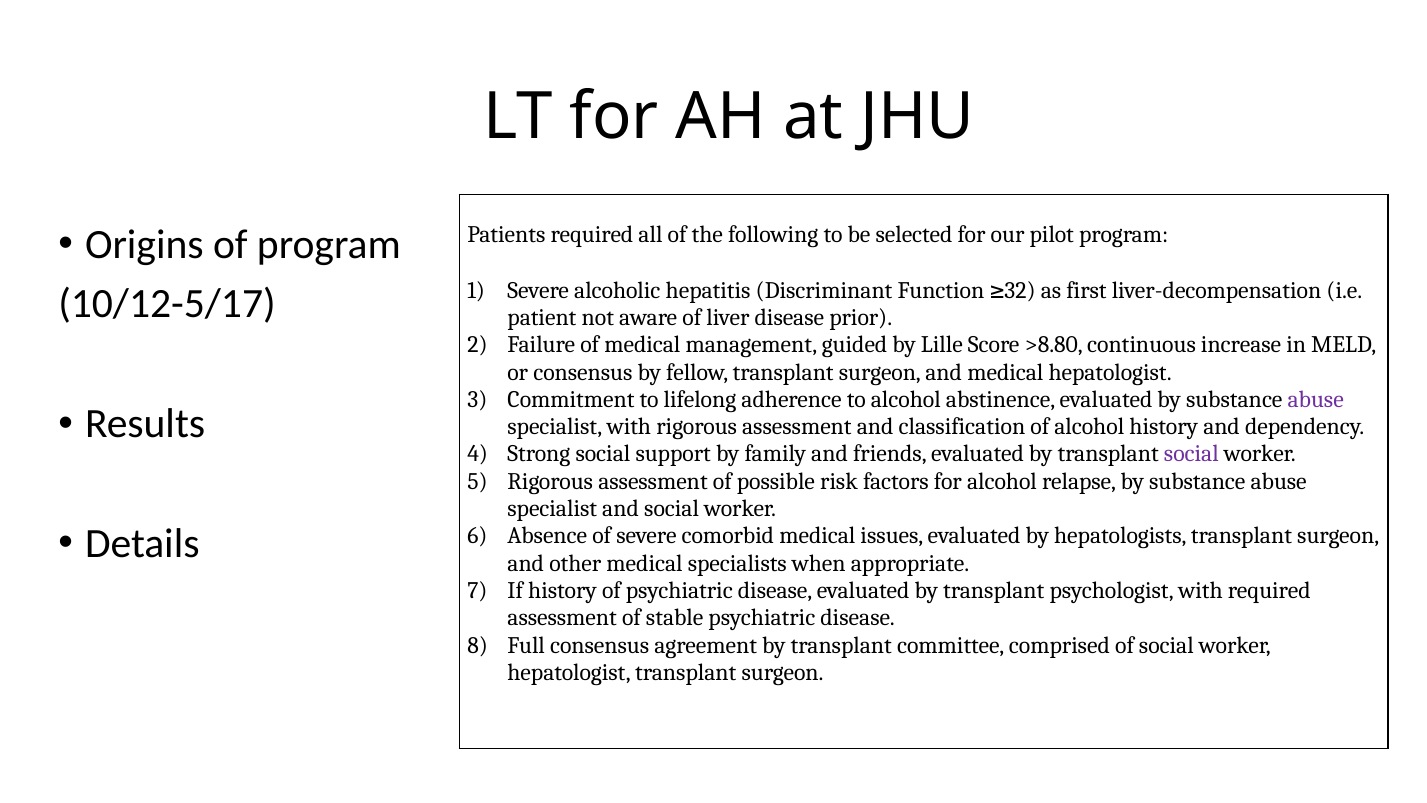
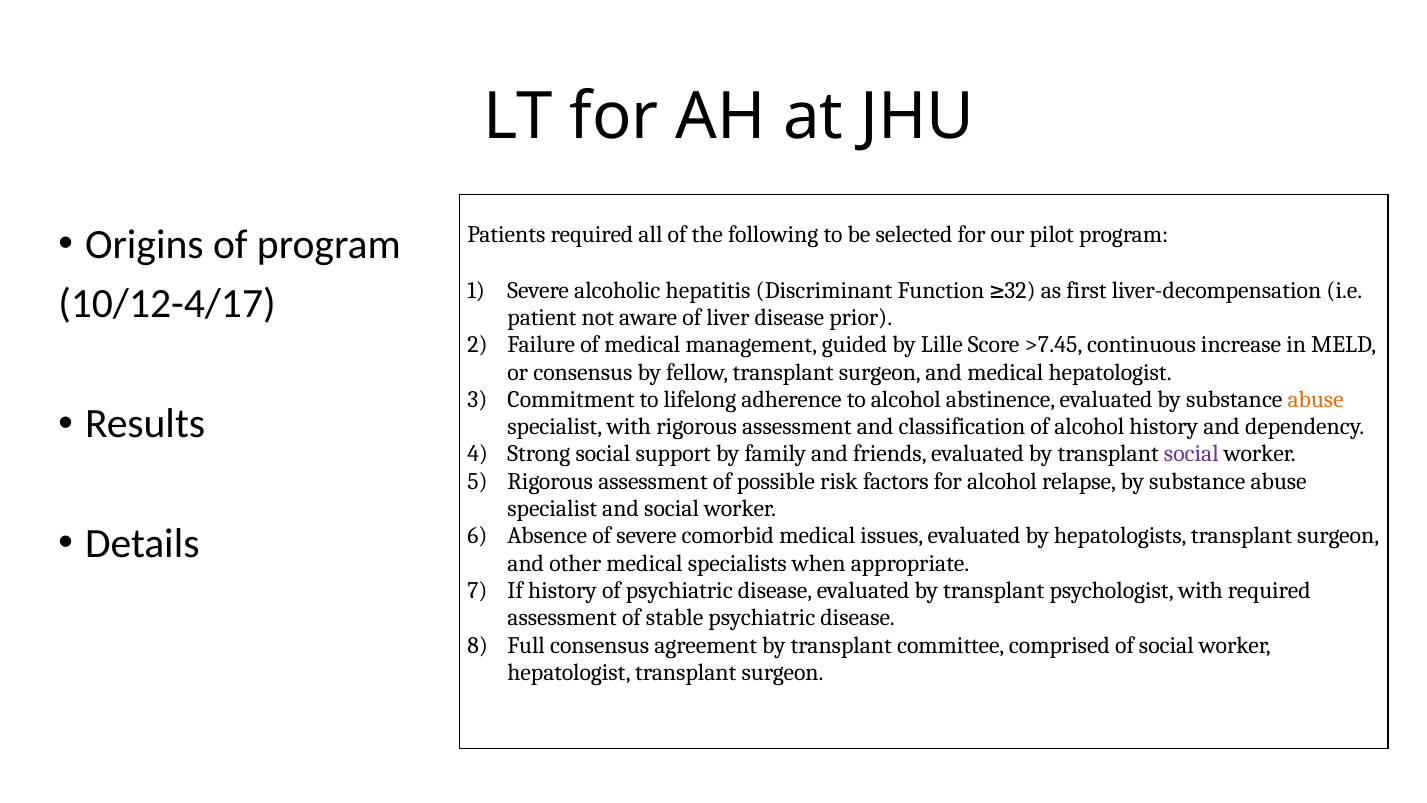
10/12-5/17: 10/12-5/17 -> 10/12-4/17
>8.80: >8.80 -> >7.45
abuse at (1316, 399) colour: purple -> orange
